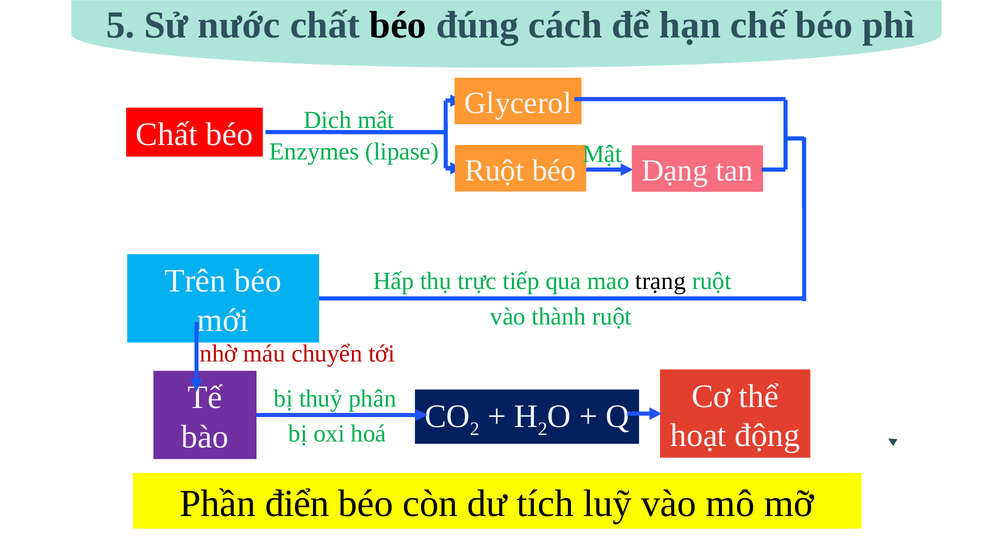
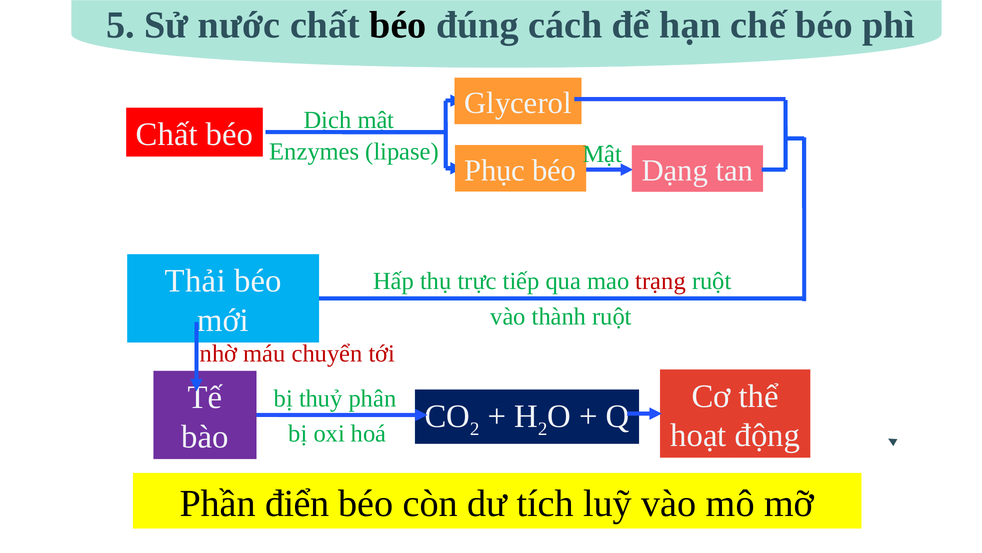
Ruột at (495, 170): Ruột -> Phục
Trên: Trên -> Thải
trạng colour: black -> red
